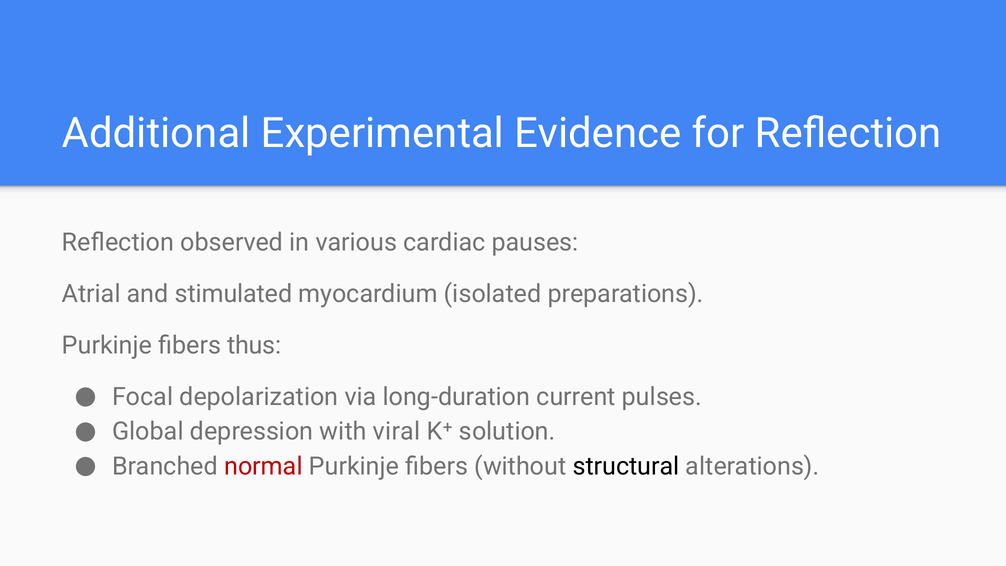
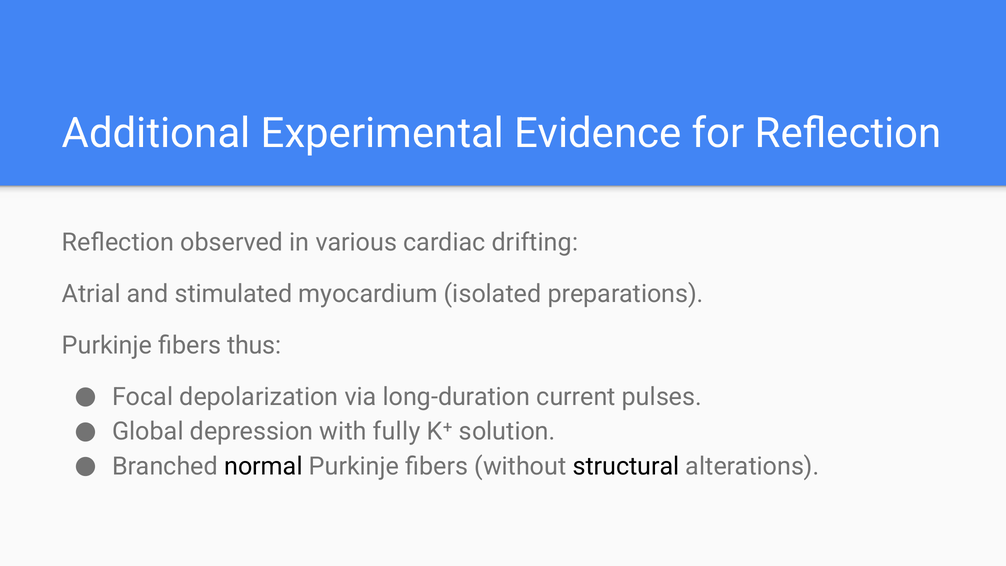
pauses: pauses -> drifting
viral: viral -> fully
normal colour: red -> black
